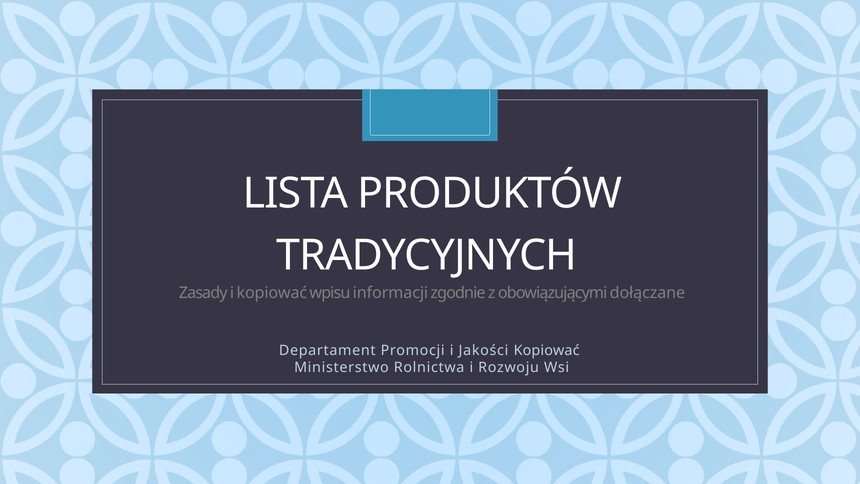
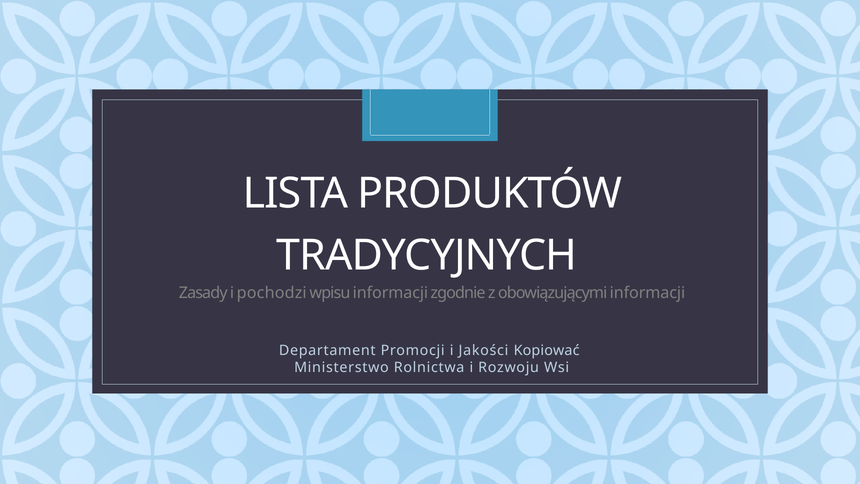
i kopiować: kopiować -> pochodzi
obowiązującymi dołączane: dołączane -> informacji
